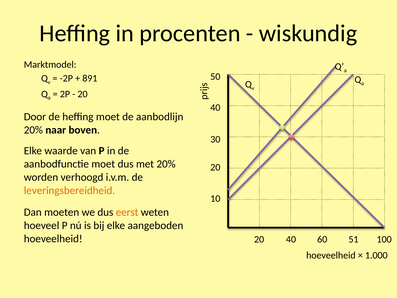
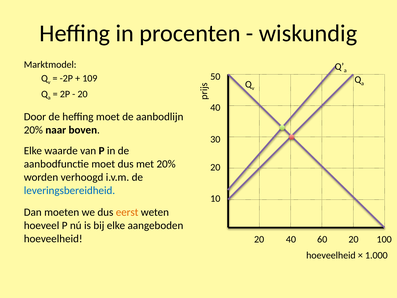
891: 891 -> 109
leveringsbereidheid colour: orange -> blue
60 51: 51 -> 20
